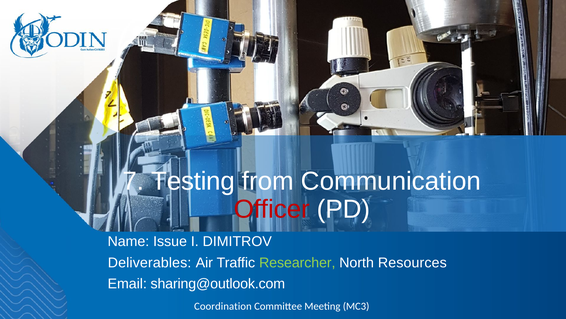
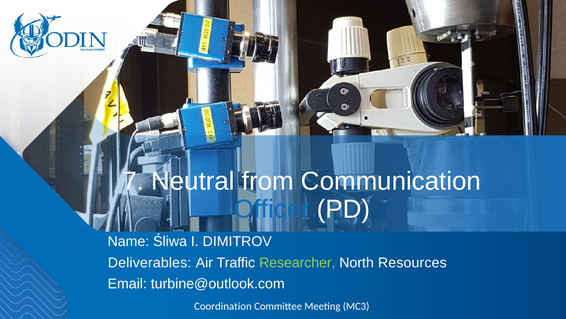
Testing: Testing -> Neutral
Officer colour: red -> blue
Issue: Issue -> Śliwa
sharing@outlook.com: sharing@outlook.com -> turbine@outlook.com
